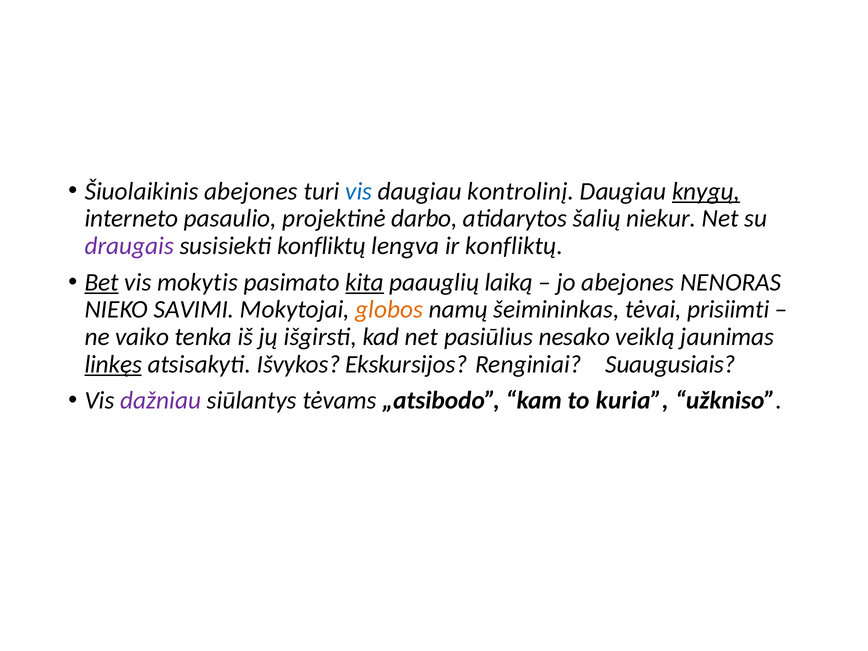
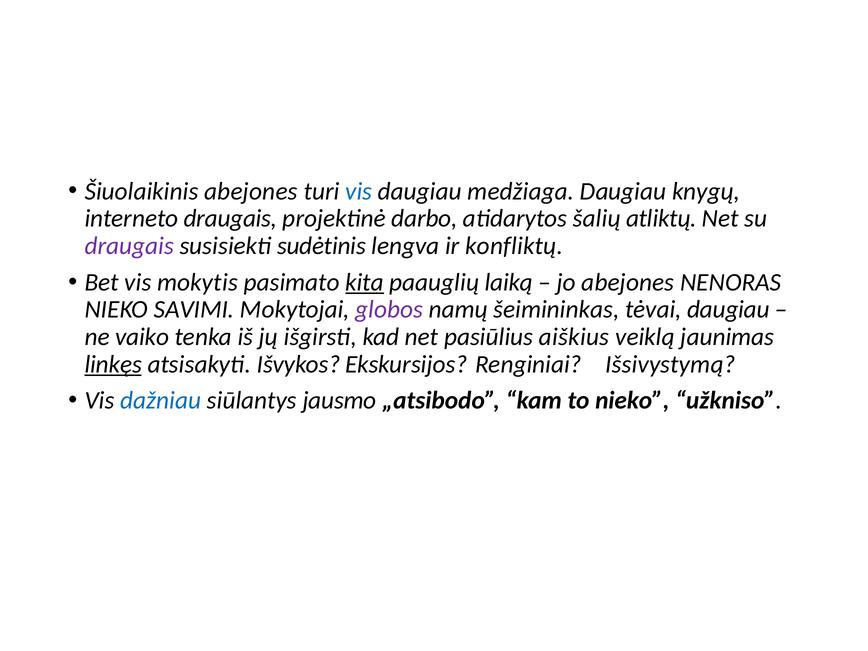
kontrolinį: kontrolinį -> medžiaga
knygų underline: present -> none
interneto pasaulio: pasaulio -> draugais
niekur: niekur -> atliktų
susisiekti konfliktų: konfliktų -> sudėtinis
Bet underline: present -> none
globos colour: orange -> purple
tėvai prisiimti: prisiimti -> daugiau
nesako: nesako -> aiškius
Suaugusiais: Suaugusiais -> Išsivystymą
dažniau colour: purple -> blue
tėvams: tėvams -> jausmo
to kuria: kuria -> nieko
